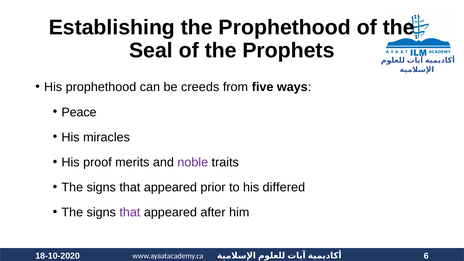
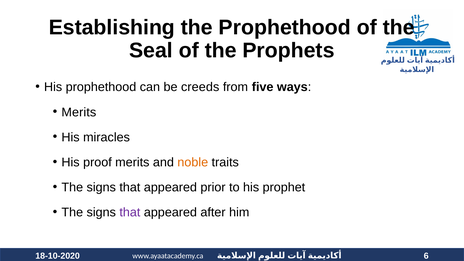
Peace at (79, 112): Peace -> Merits
noble colour: purple -> orange
differed: differed -> prophet
